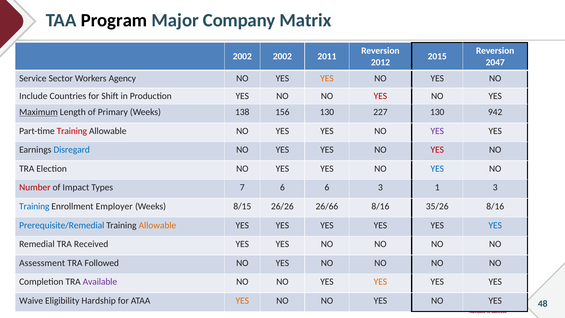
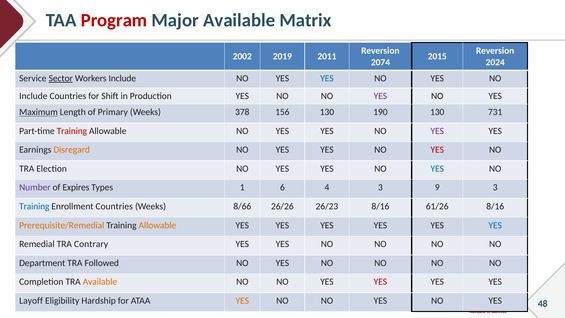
Program colour: black -> red
Major Company: Company -> Available
2002 2002: 2002 -> 2019
2012: 2012 -> 2074
2047: 2047 -> 2024
Sector underline: none -> present
Workers Agency: Agency -> Include
YES at (327, 78) colour: orange -> blue
YES at (380, 96) colour: red -> purple
138: 138 -> 378
227: 227 -> 190
942: 942 -> 731
Disregard colour: blue -> orange
Number colour: red -> purple
Impact: Impact -> Expires
7: 7 -> 1
6 6: 6 -> 4
1: 1 -> 9
Enrollment Employer: Employer -> Countries
8/15: 8/15 -> 8/66
26/66: 26/66 -> 26/23
35/26: 35/26 -> 61/26
Prerequisite/Remedial colour: blue -> orange
Received: Received -> Contrary
Assessment: Assessment -> Department
Available at (100, 282) colour: purple -> orange
YES at (380, 282) colour: orange -> red
Waive: Waive -> Layoff
